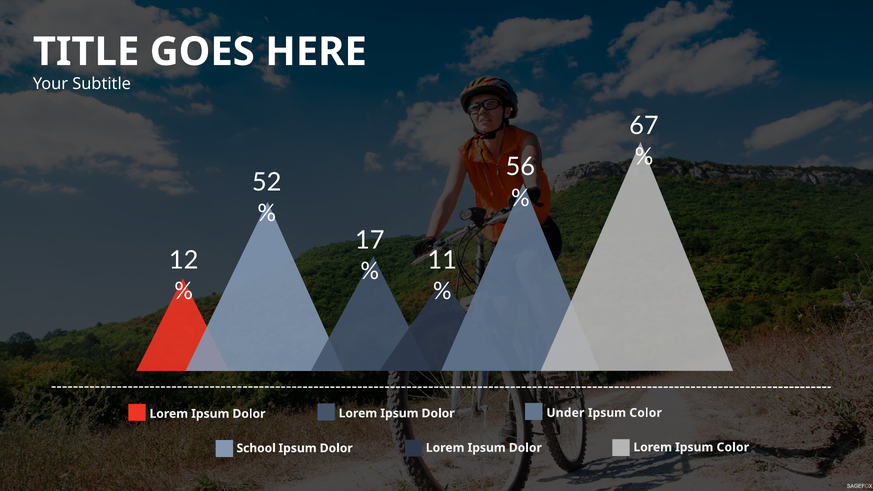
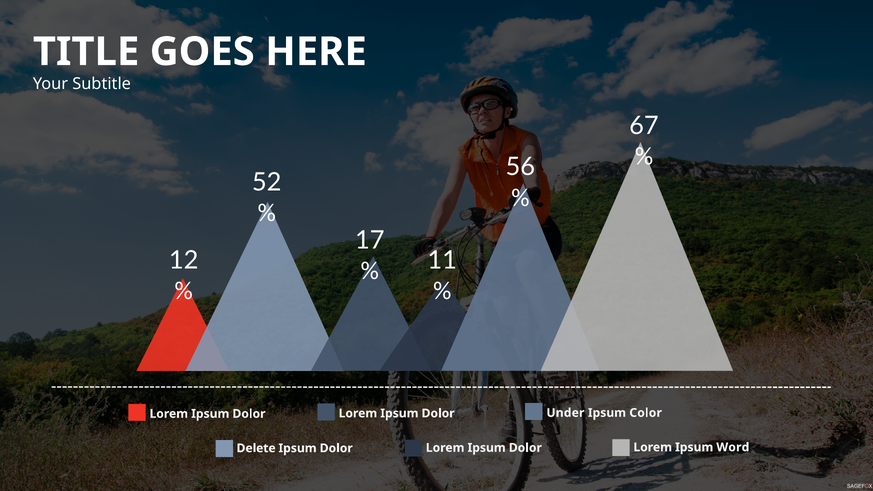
Lorem Ipsum Color: Color -> Word
School: School -> Delete
